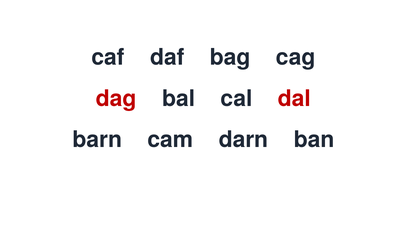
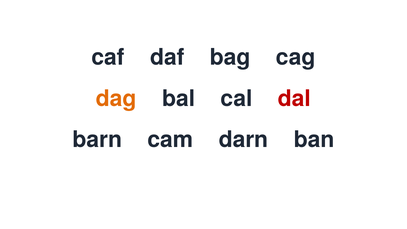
dag colour: red -> orange
